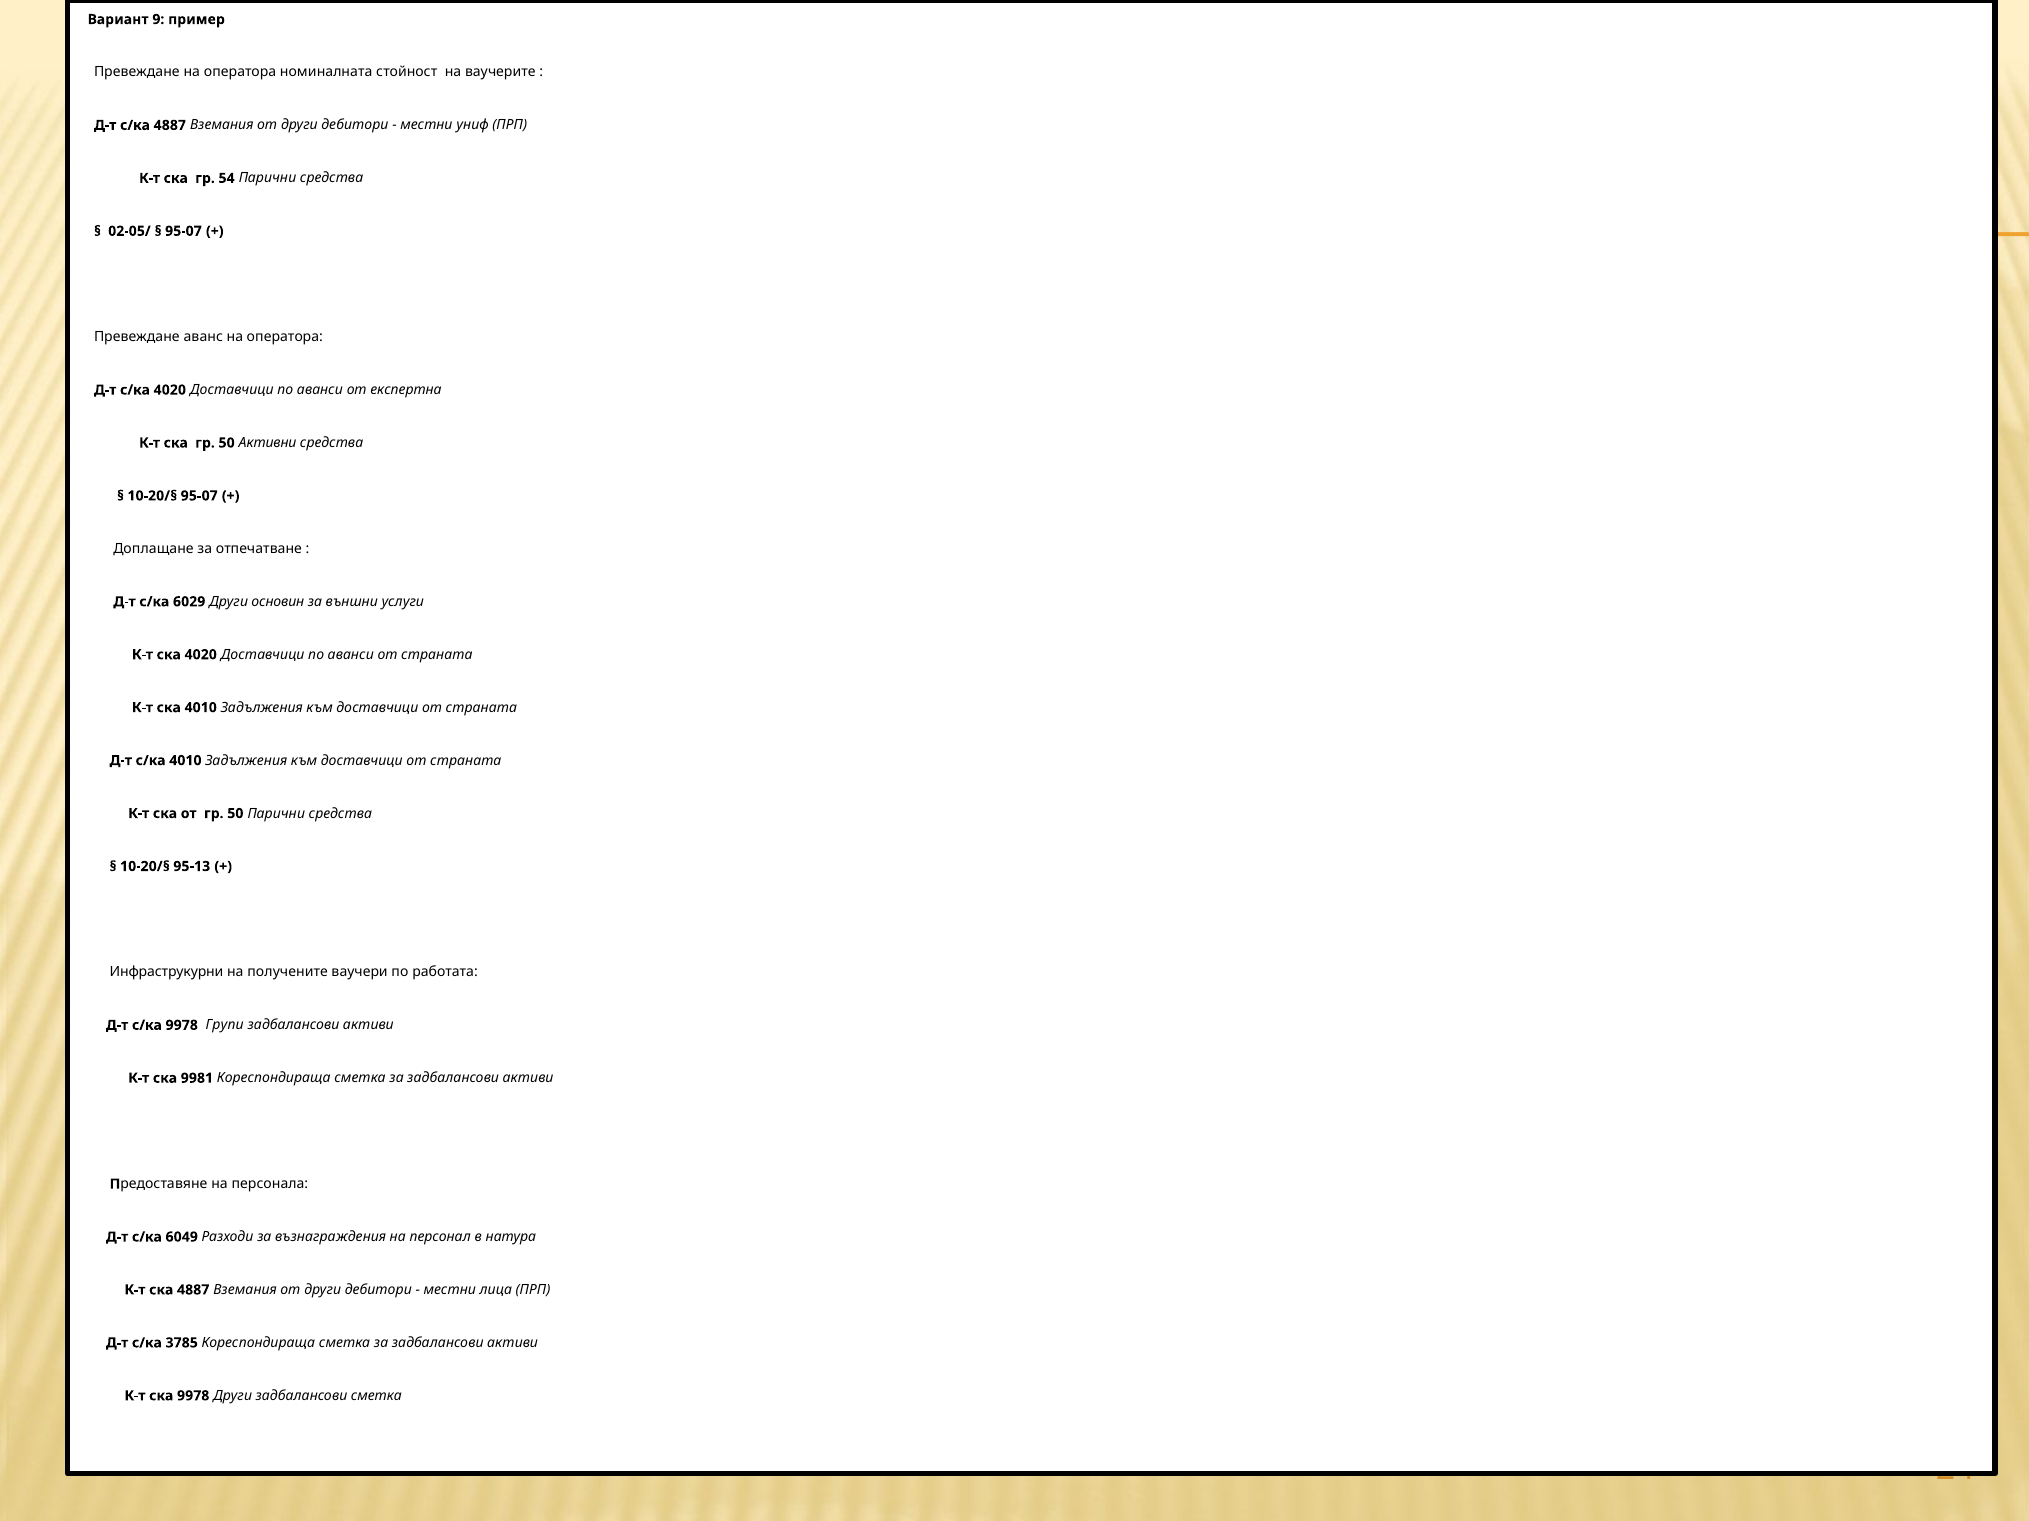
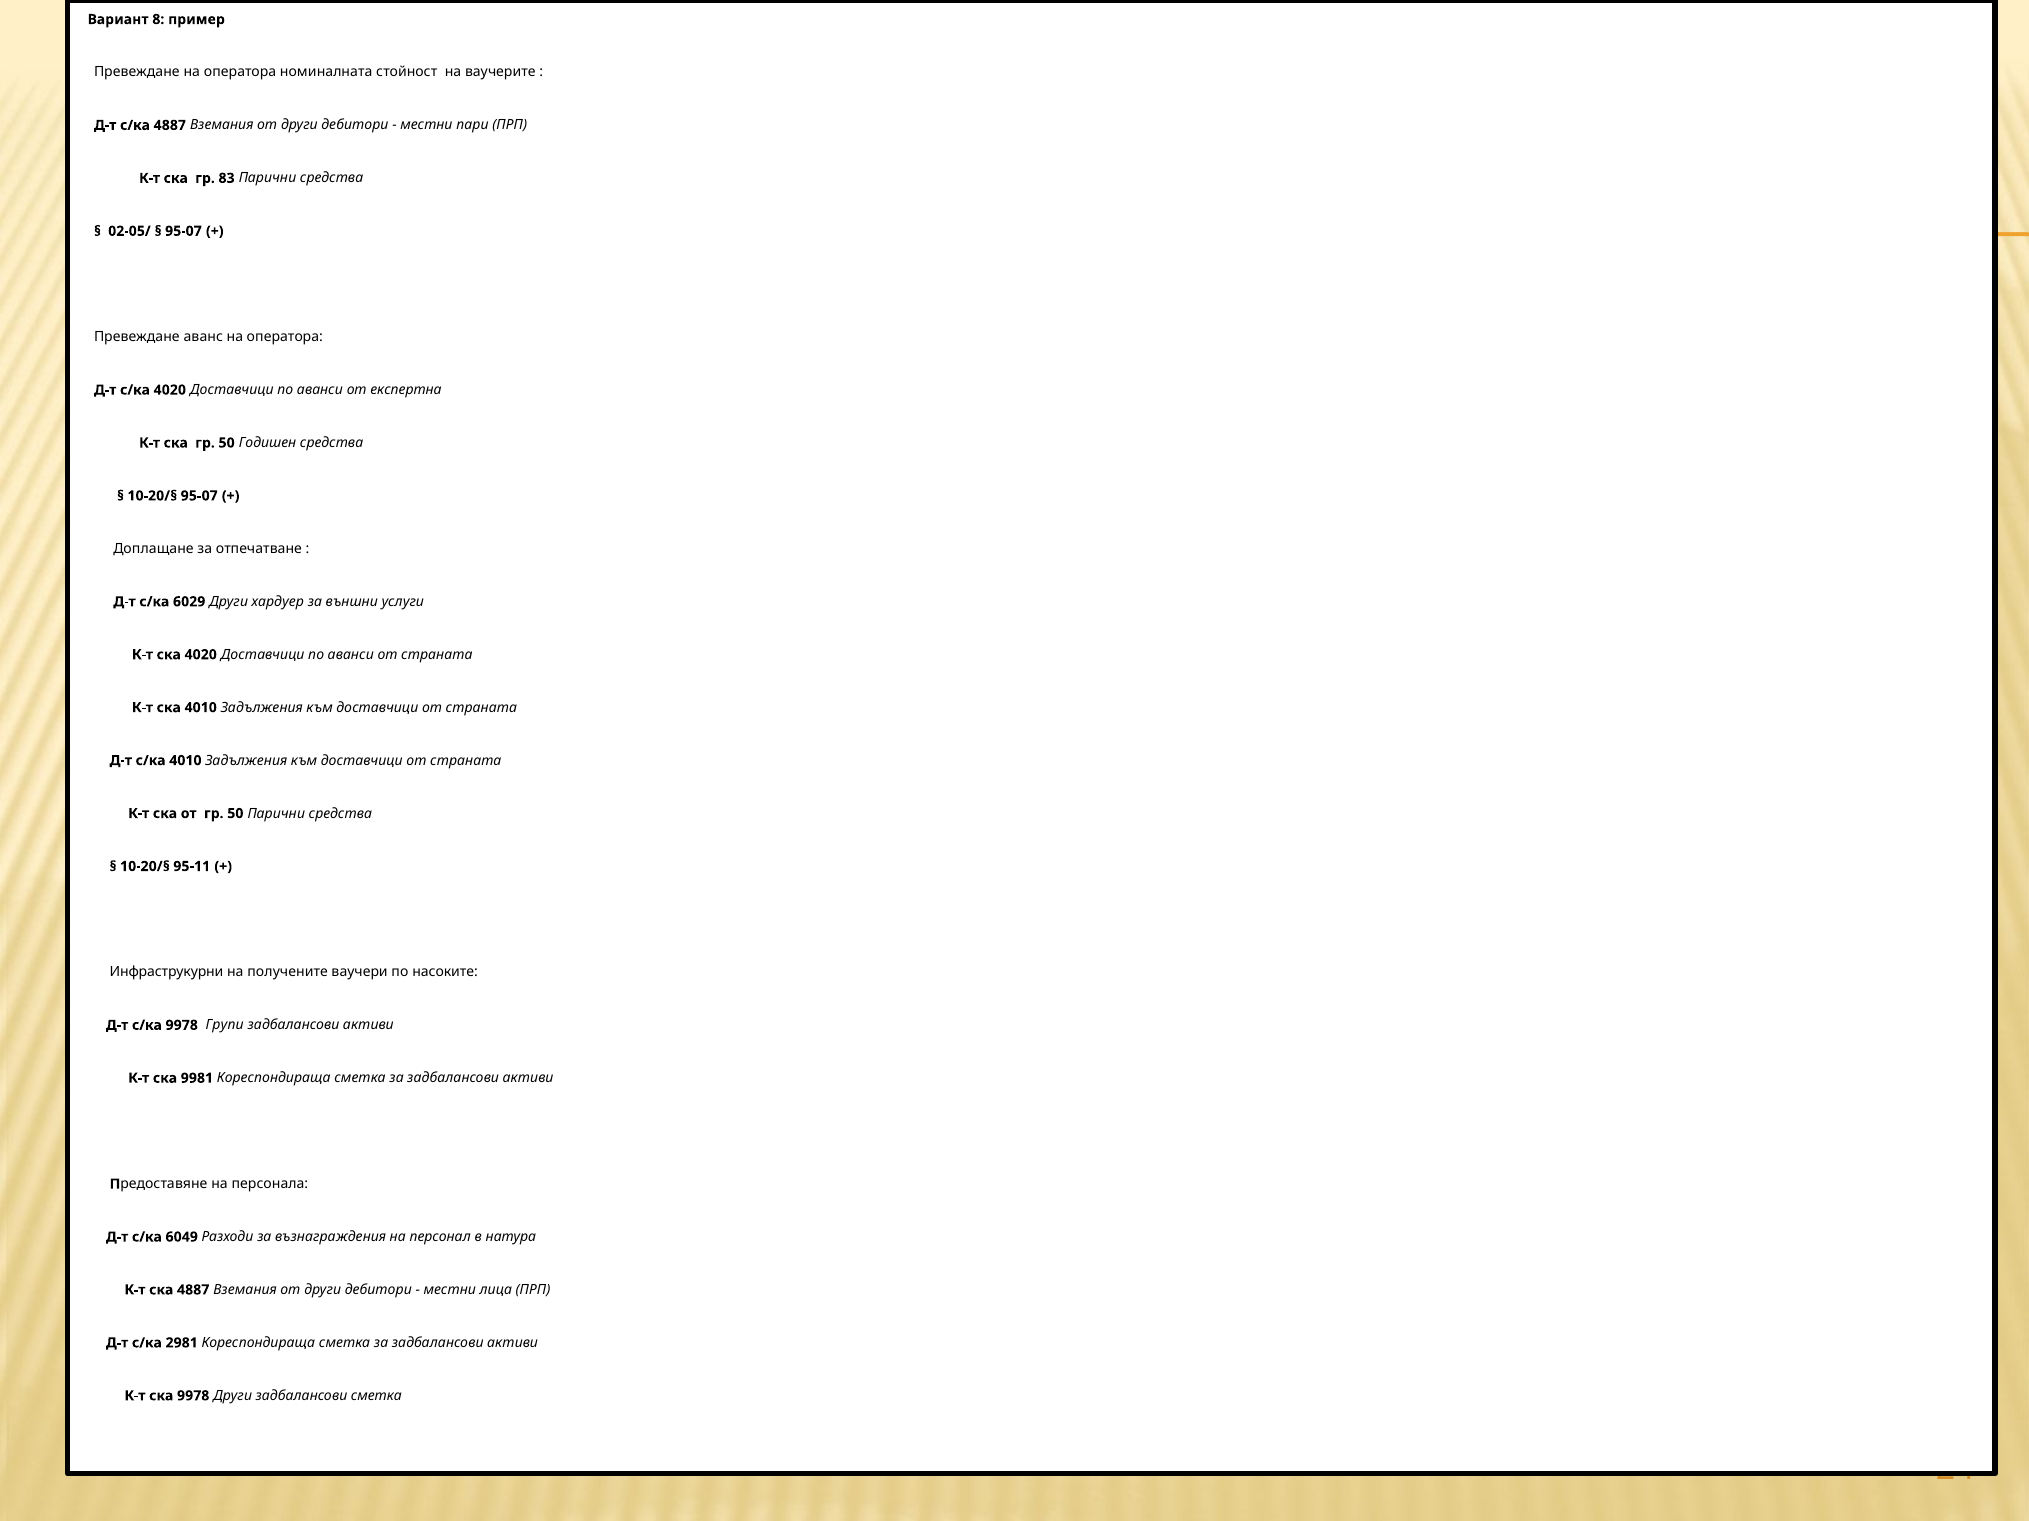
9: 9 -> 8
униф: униф -> пари
54: 54 -> 83
Активни: Активни -> Годишен
основин: основин -> хардуер
95-13: 95-13 -> 95-11
работата: работата -> насоките
3785: 3785 -> 2981
